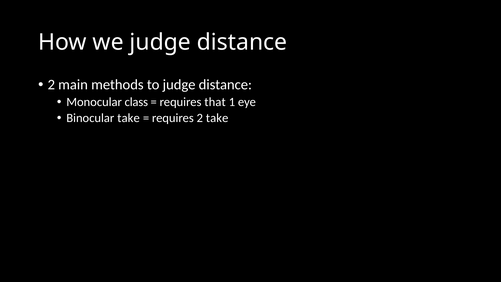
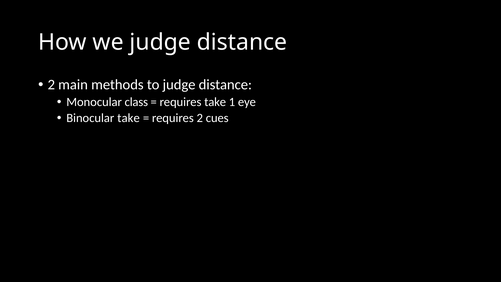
requires that: that -> take
2 take: take -> cues
